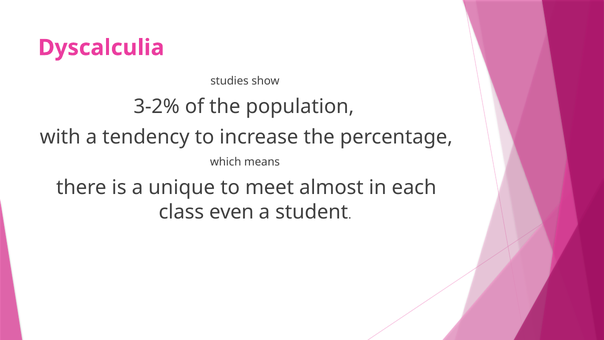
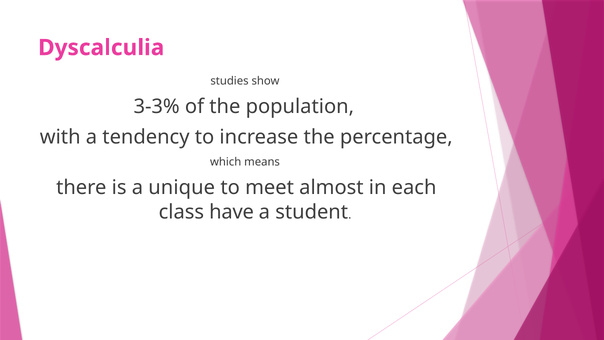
3-2%: 3-2% -> 3-3%
even: even -> have
